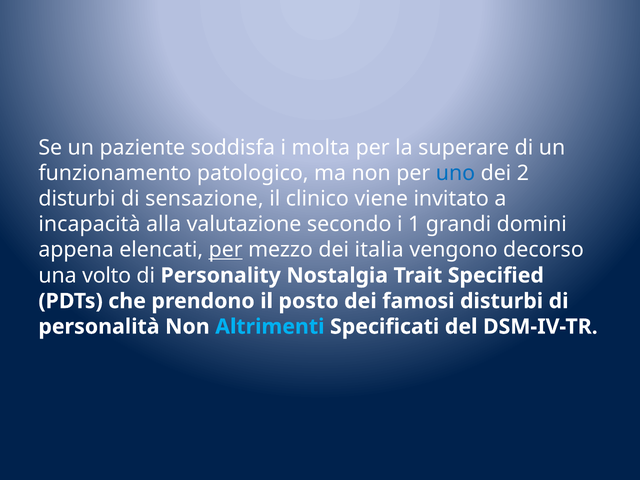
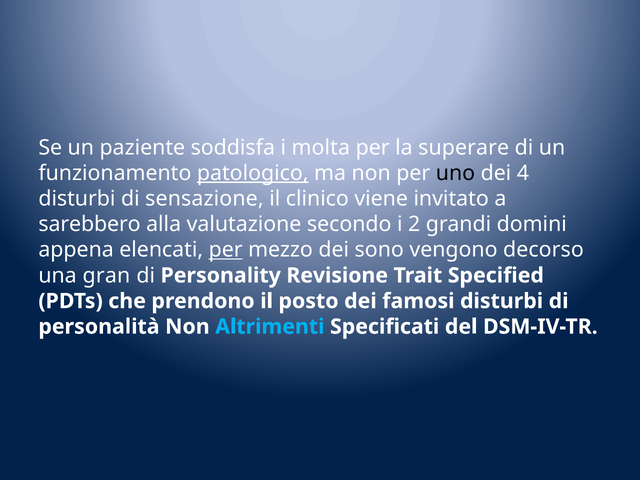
patologico underline: none -> present
uno colour: blue -> black
2: 2 -> 4
incapacità: incapacità -> sarebbero
1: 1 -> 2
italia: italia -> sono
volto: volto -> gran
Nostalgia: Nostalgia -> Revisione
